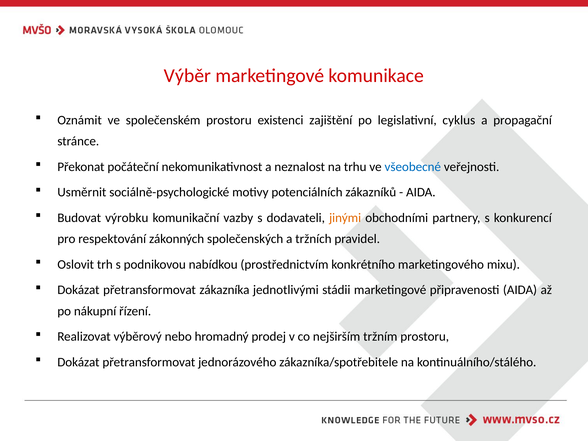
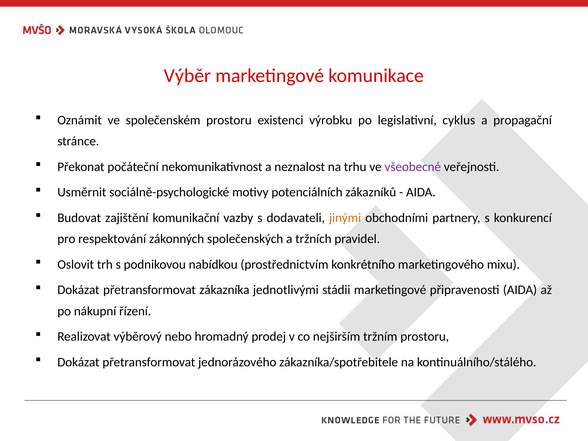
zajištění: zajištění -> výrobku
všeobecné colour: blue -> purple
výrobku: výrobku -> zajištění
